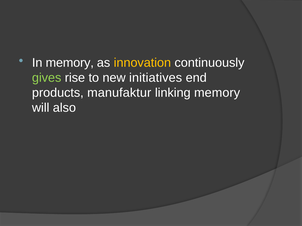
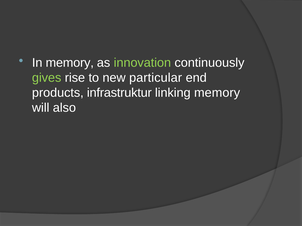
innovation colour: yellow -> light green
initiatives: initiatives -> particular
manufaktur: manufaktur -> infrastruktur
